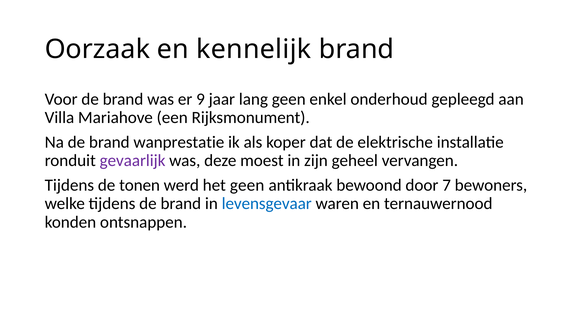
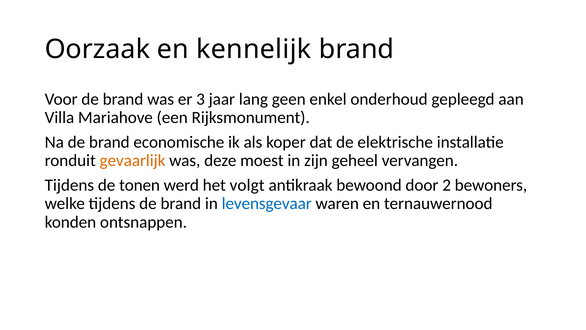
9: 9 -> 3
wanprestatie: wanprestatie -> economische
gevaarlijk colour: purple -> orange
het geen: geen -> volgt
7: 7 -> 2
